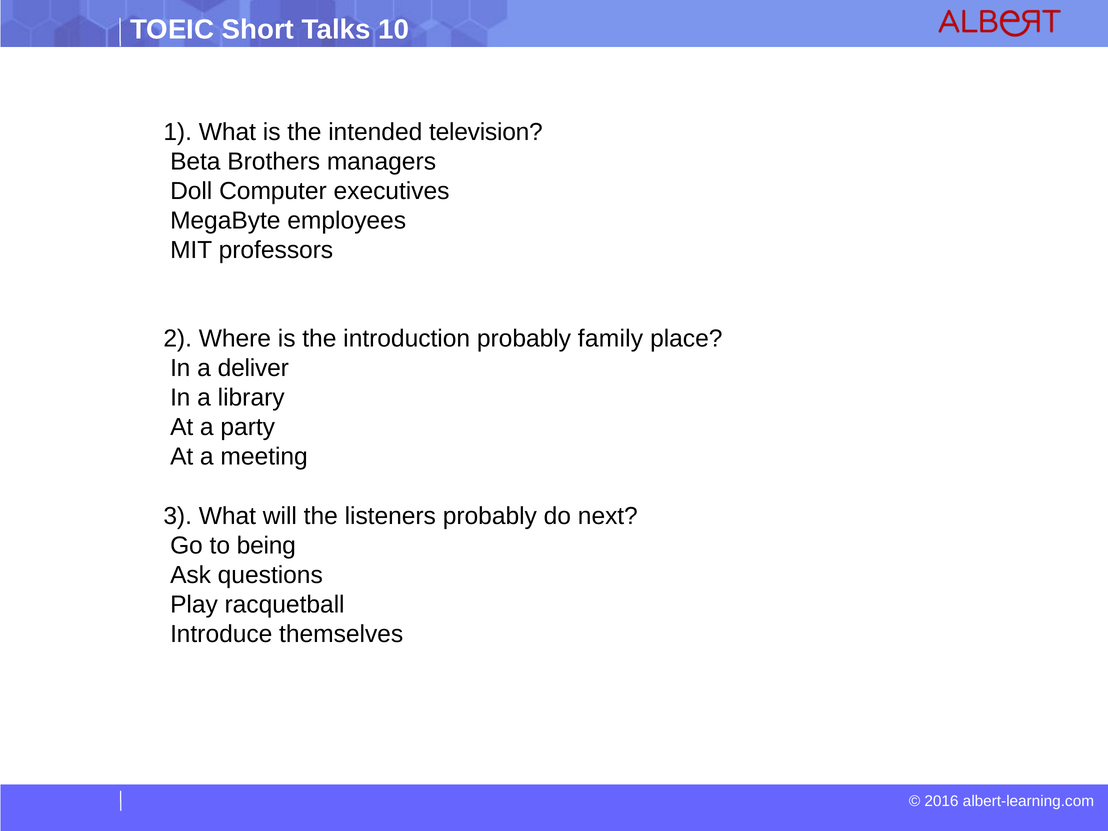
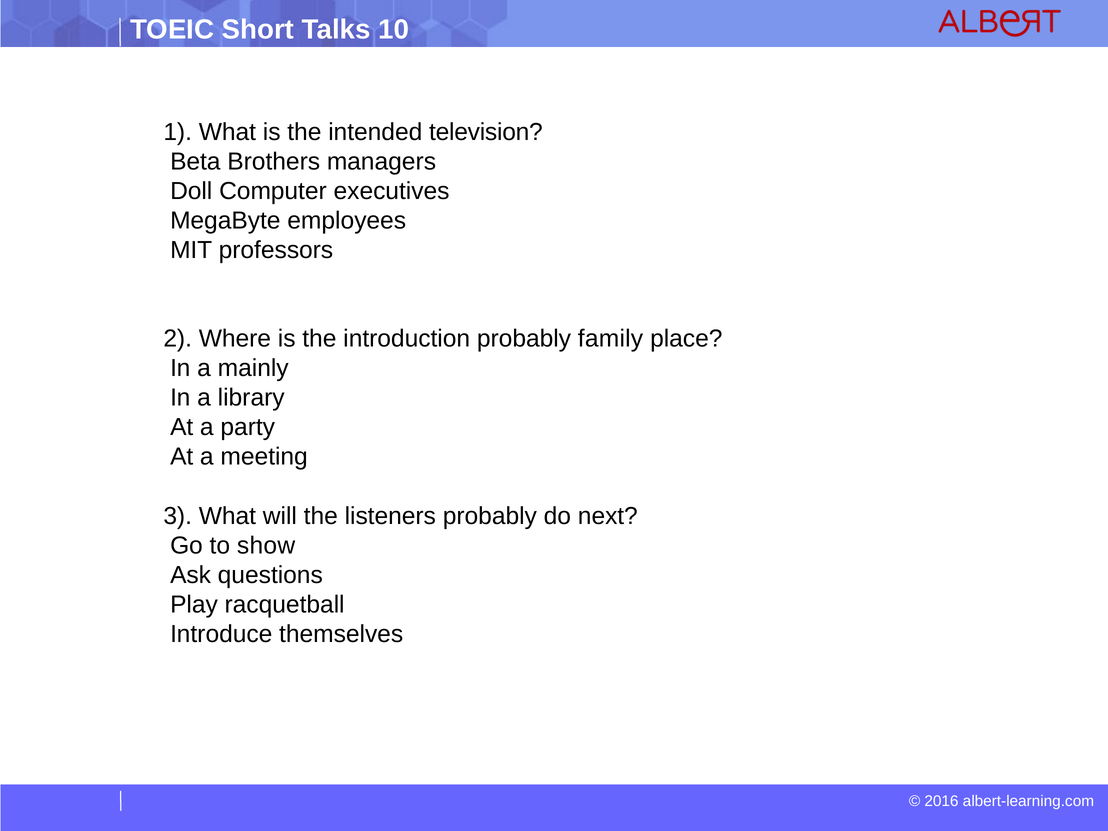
deliver: deliver -> mainly
being: being -> show
